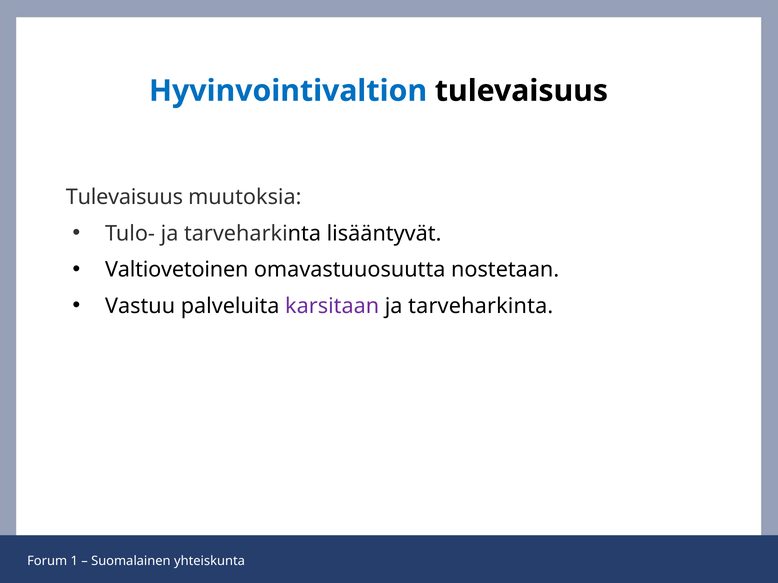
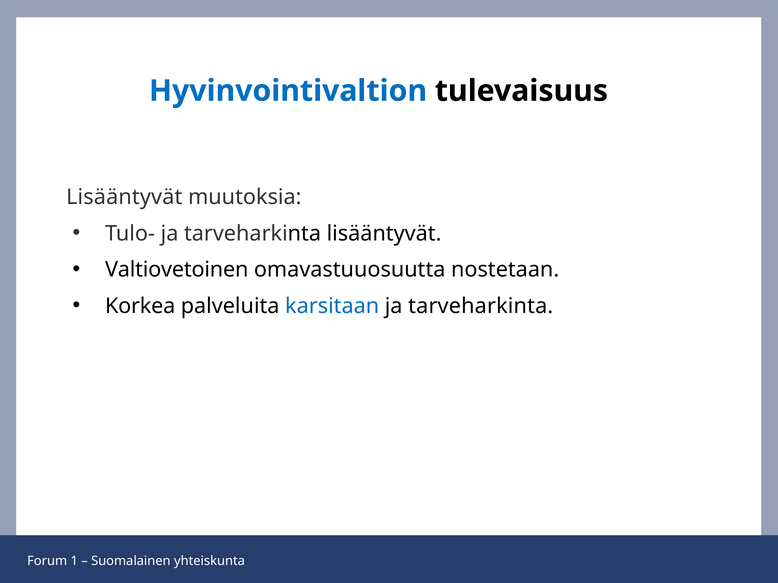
Tulevaisuus at (124, 197): Tulevaisuus -> Lisääntyvät
Vastuu: Vastuu -> Korkea
karsitaan colour: purple -> blue
